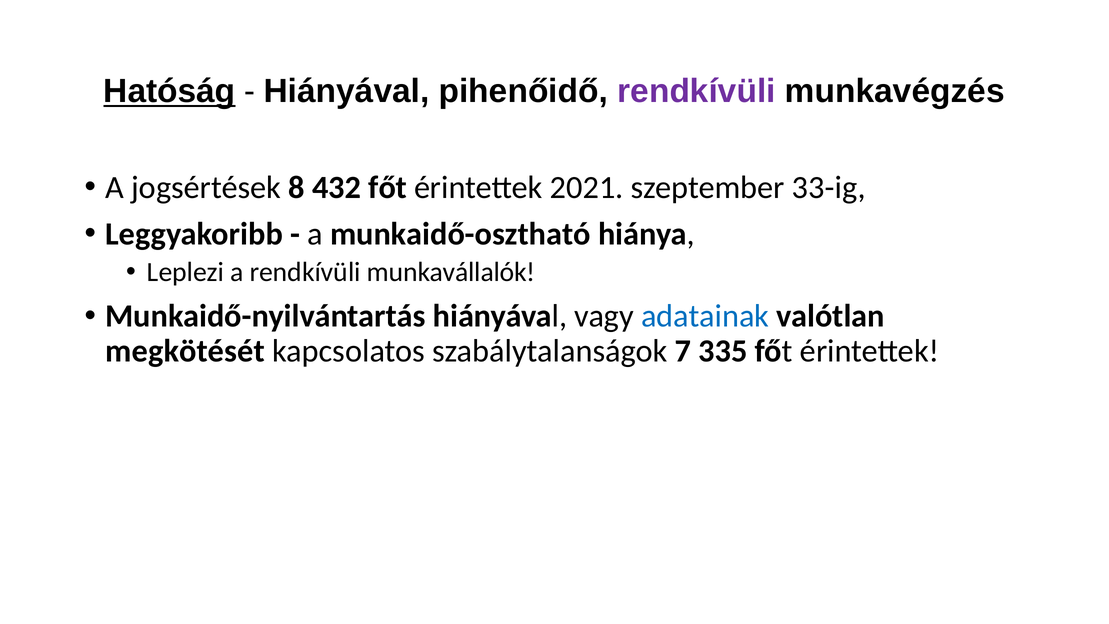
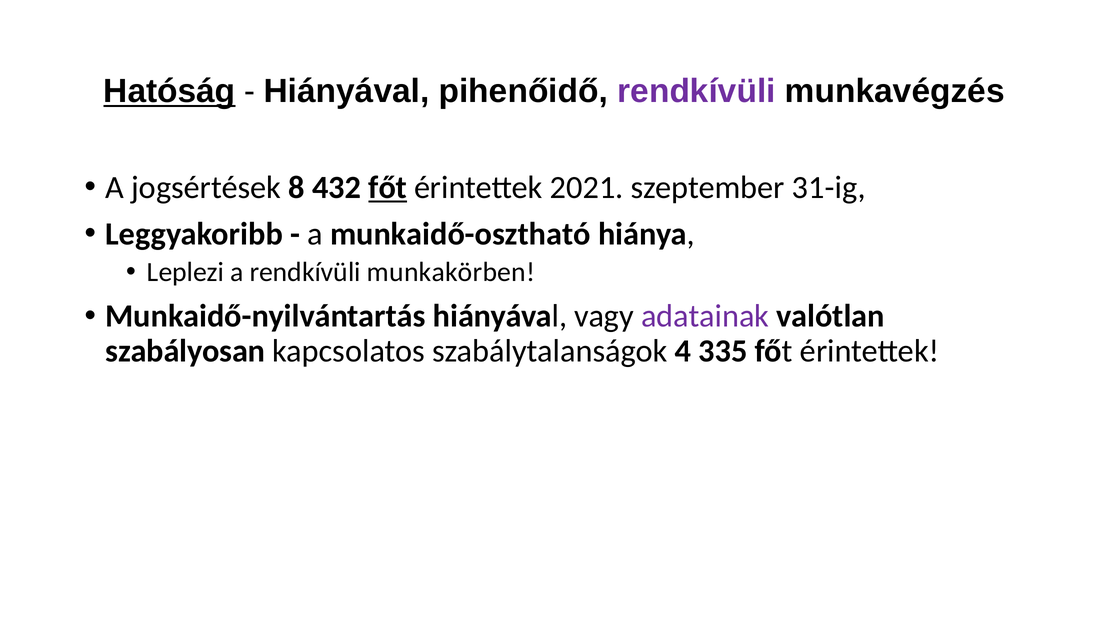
főt at (388, 188) underline: none -> present
33-ig: 33-ig -> 31-ig
munkavállalók: munkavállalók -> munkakörben
adatainak colour: blue -> purple
megkötését: megkötését -> szabályosan
7: 7 -> 4
